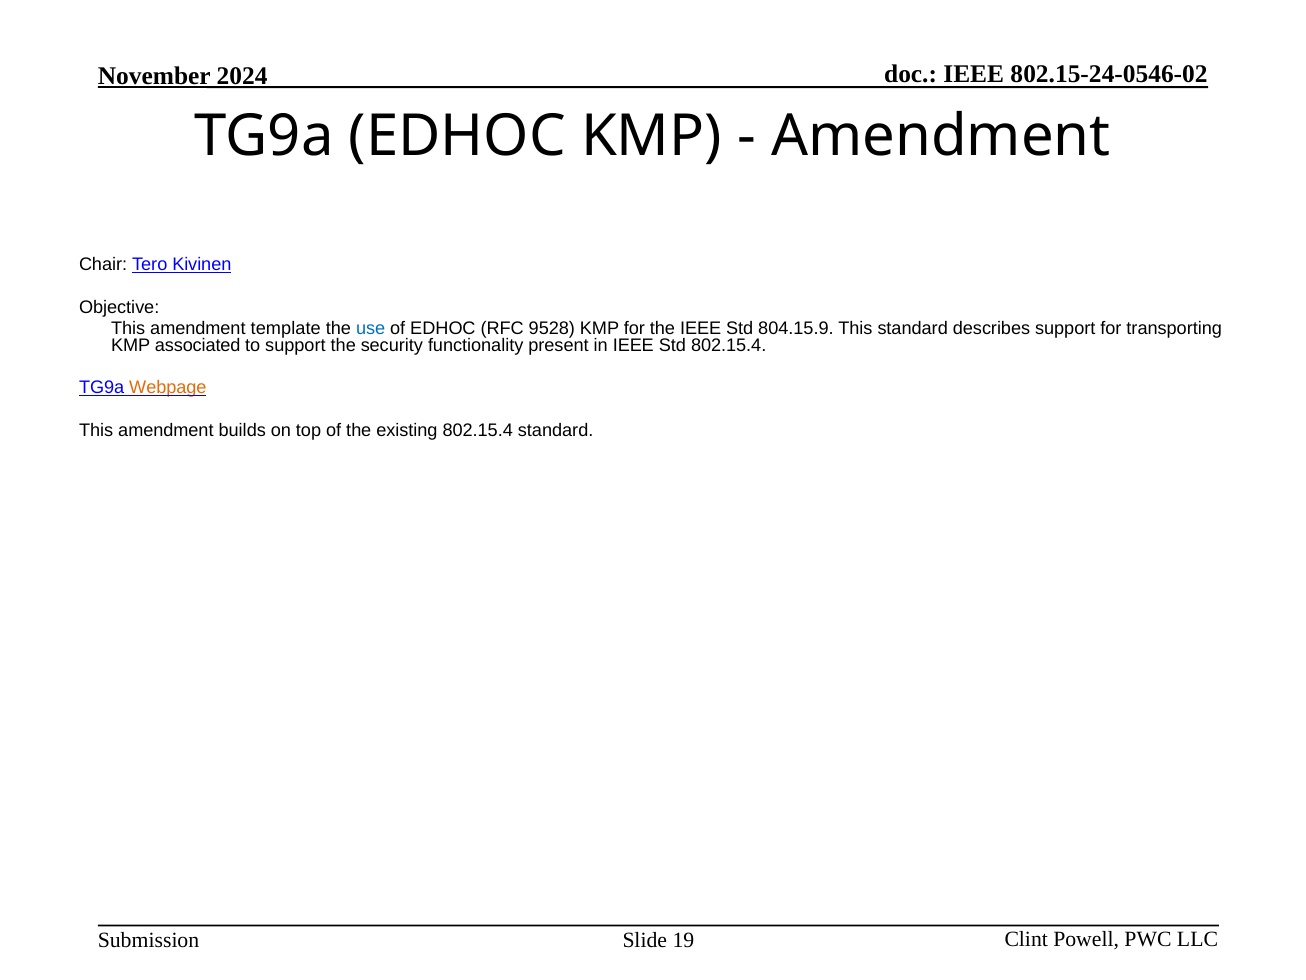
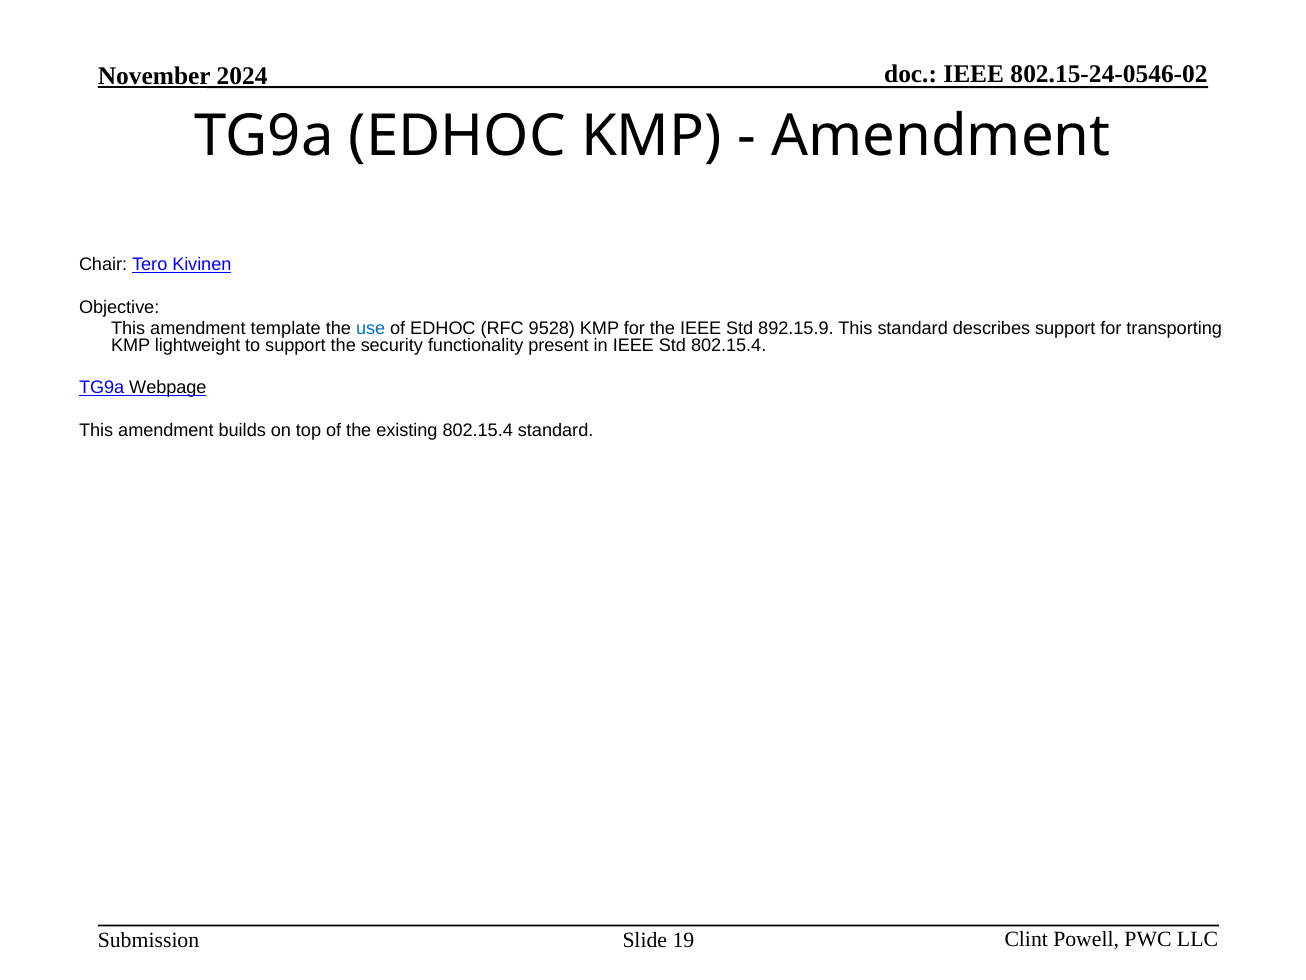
804.15.9: 804.15.9 -> 892.15.9
associated: associated -> lightweight
Webpage colour: orange -> black
